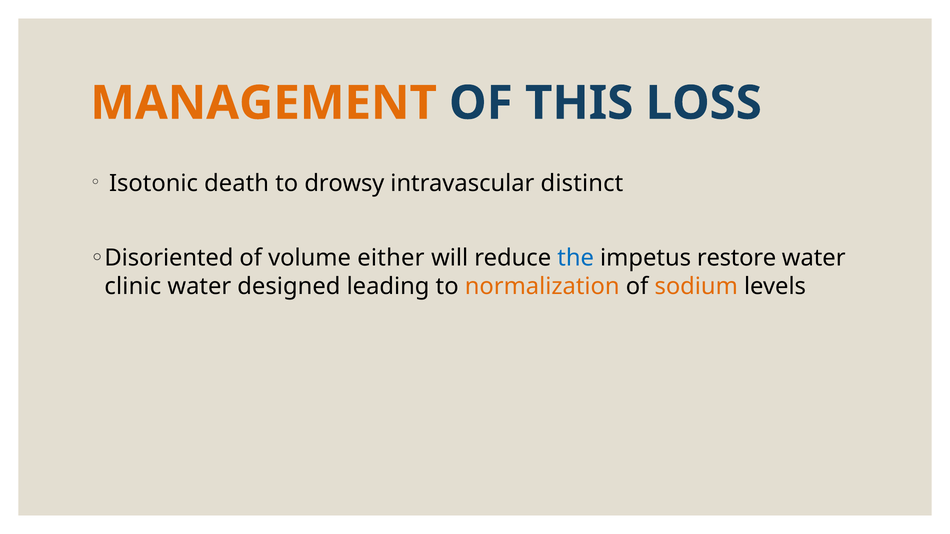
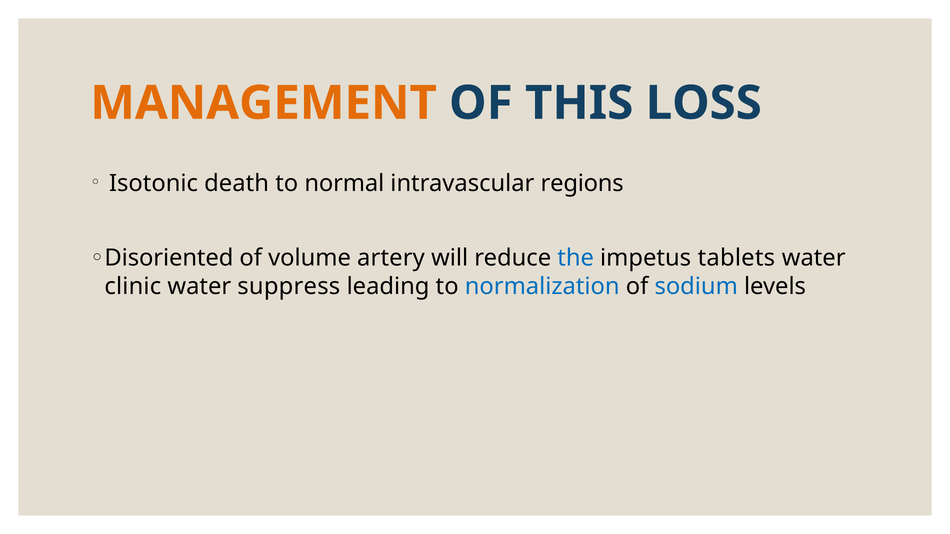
drowsy: drowsy -> normal
distinct: distinct -> regions
either: either -> artery
restore: restore -> tablets
designed: designed -> suppress
normalization colour: orange -> blue
sodium colour: orange -> blue
